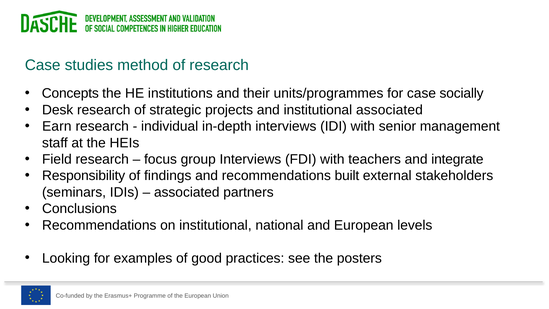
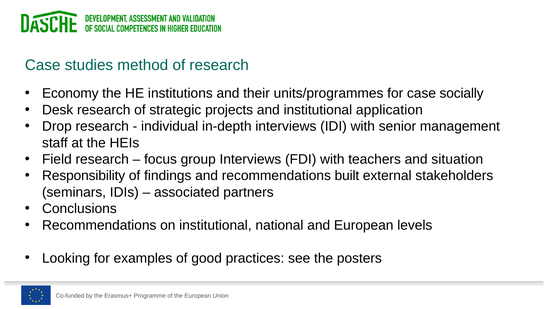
Concepts: Concepts -> Economy
institutional associated: associated -> application
Earn: Earn -> Drop
integrate: integrate -> situation
